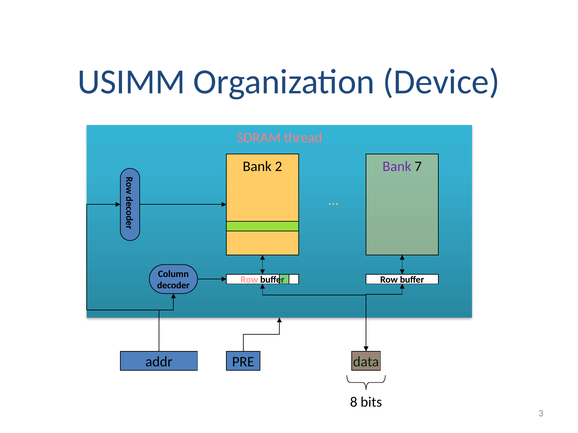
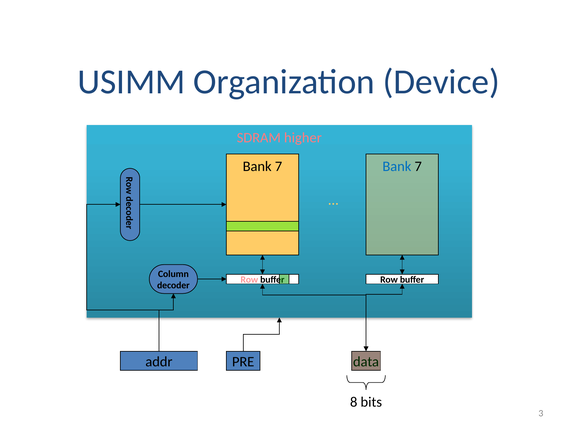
thread: thread -> higher
2 at (279, 167): 2 -> 7
Bank at (397, 167) colour: purple -> blue
